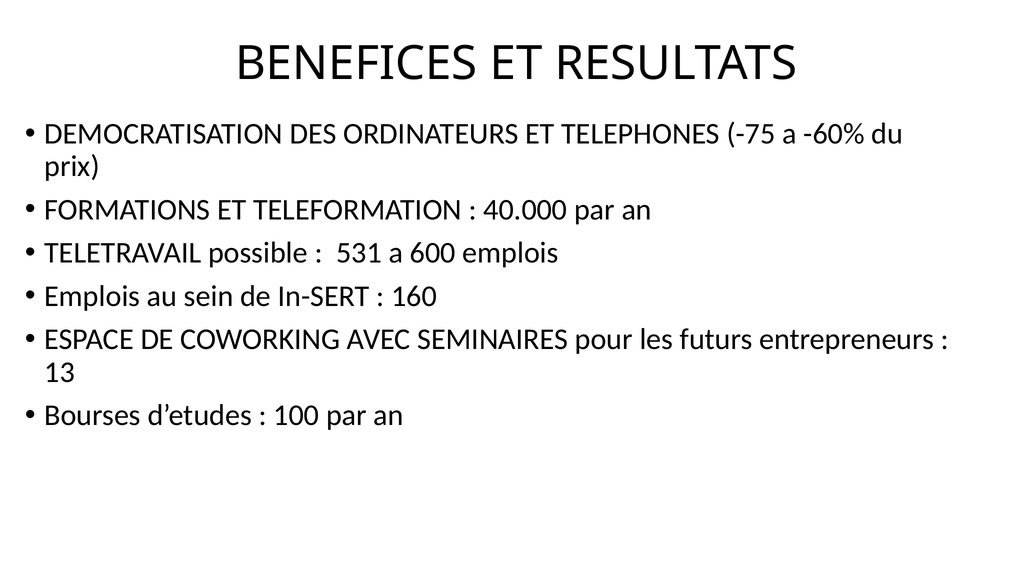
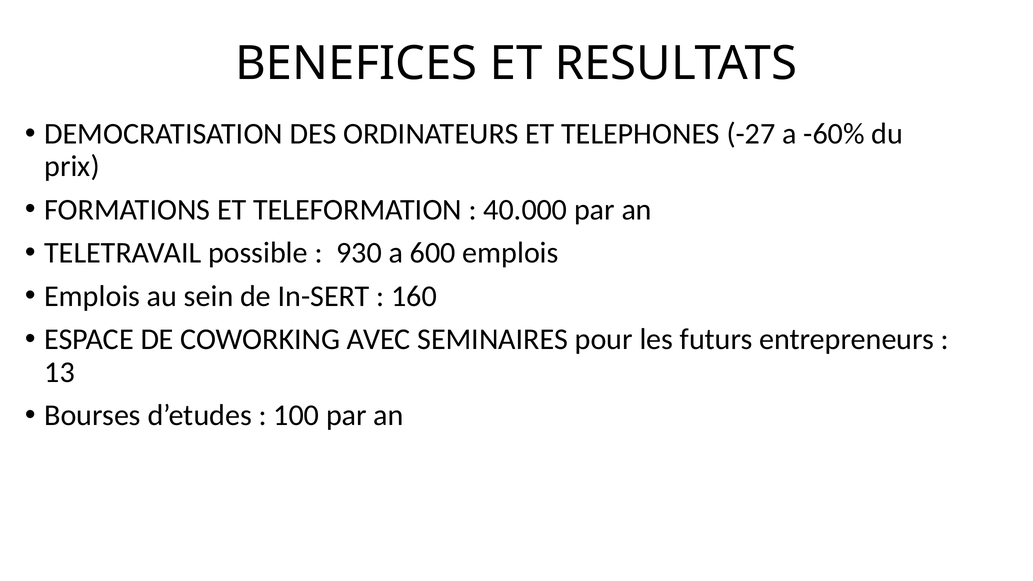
-75: -75 -> -27
531: 531 -> 930
